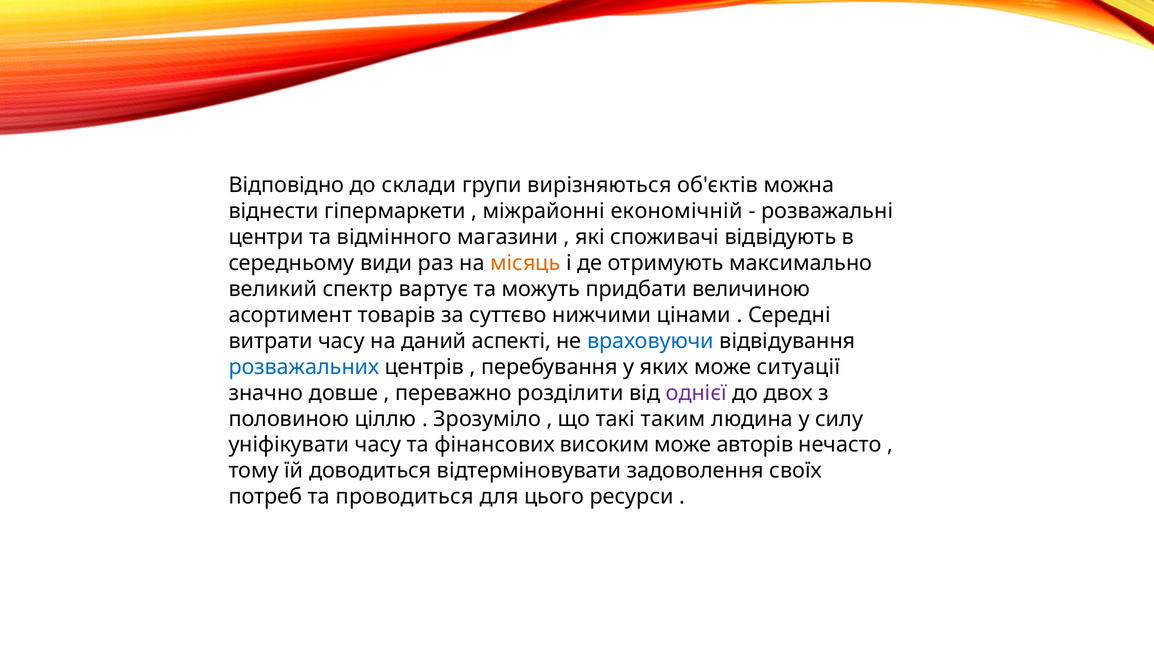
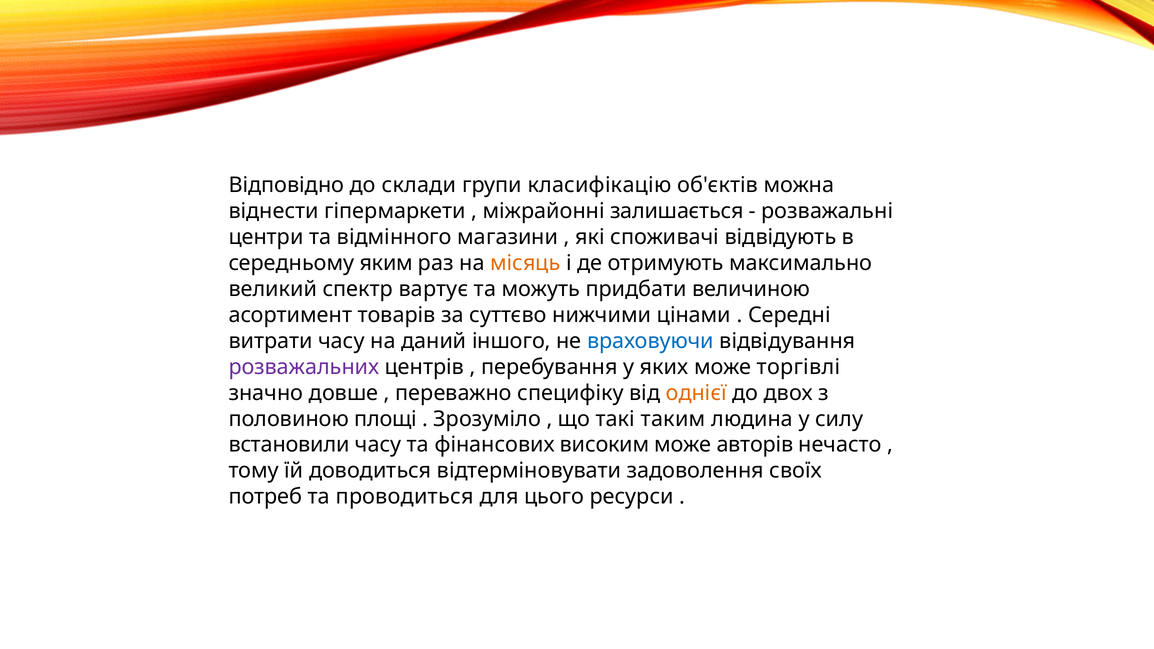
вирізняються: вирізняються -> класифікацію
економічній: економічній -> залишається
види: види -> яким
аспекті: аспекті -> іншого
розважальних colour: blue -> purple
ситуації: ситуації -> торгівлі
розділити: розділити -> специфіку
однієï colour: purple -> orange
ціллю: ціллю -> площі
уніфікувати: уніфікувати -> встановили
